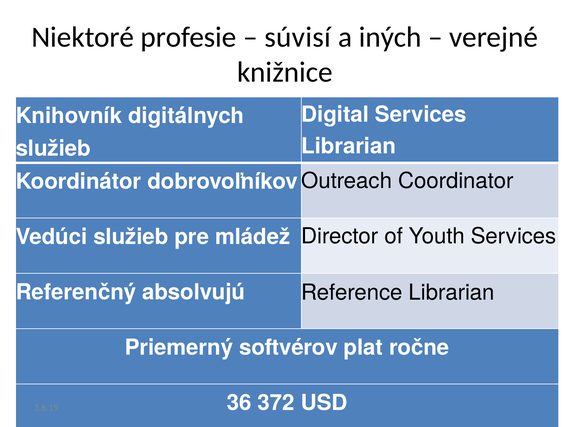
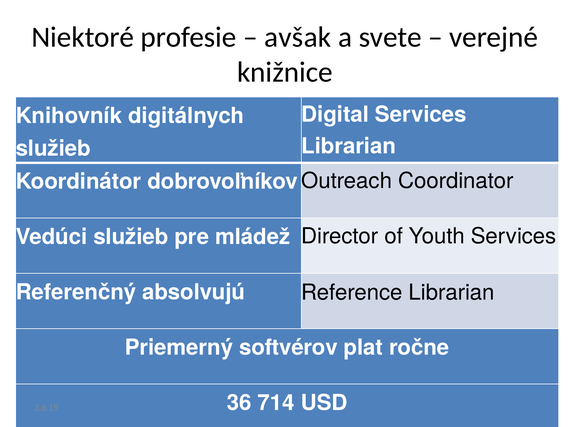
súvisí: súvisí -> avšak
iných: iných -> svete
372: 372 -> 714
